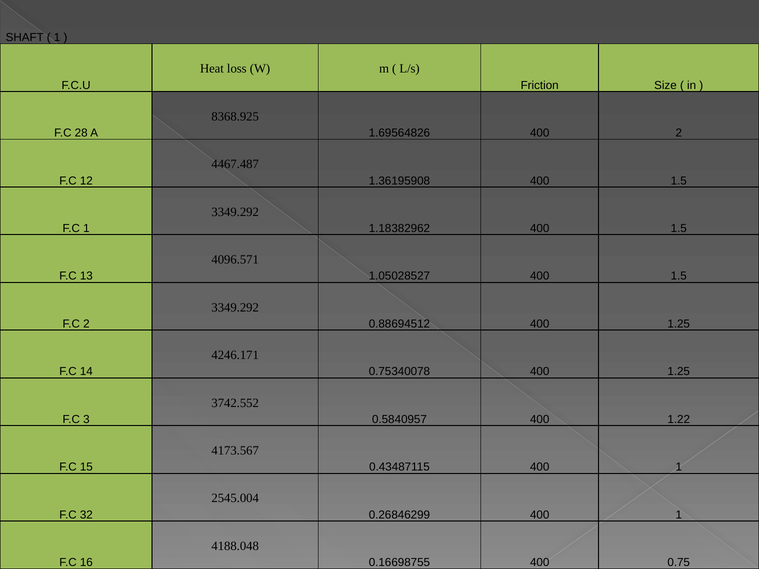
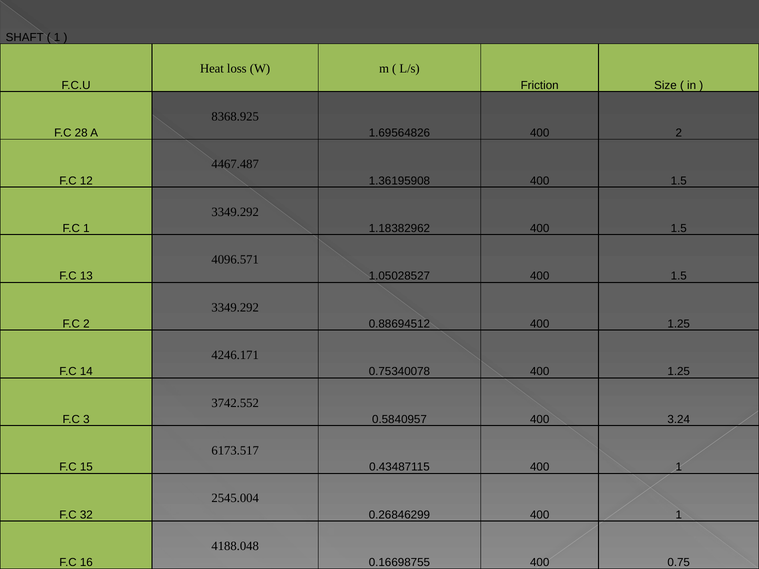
1.22: 1.22 -> 3.24
4173.567: 4173.567 -> 6173.517
